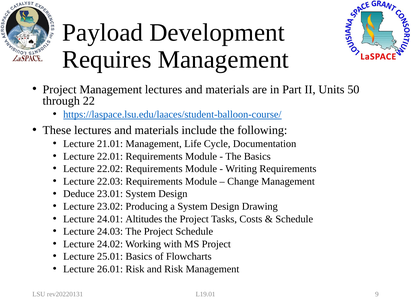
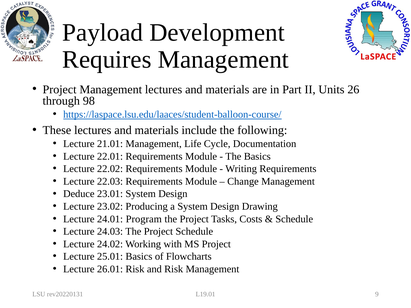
50: 50 -> 26
22: 22 -> 98
Altitudes: Altitudes -> Program
